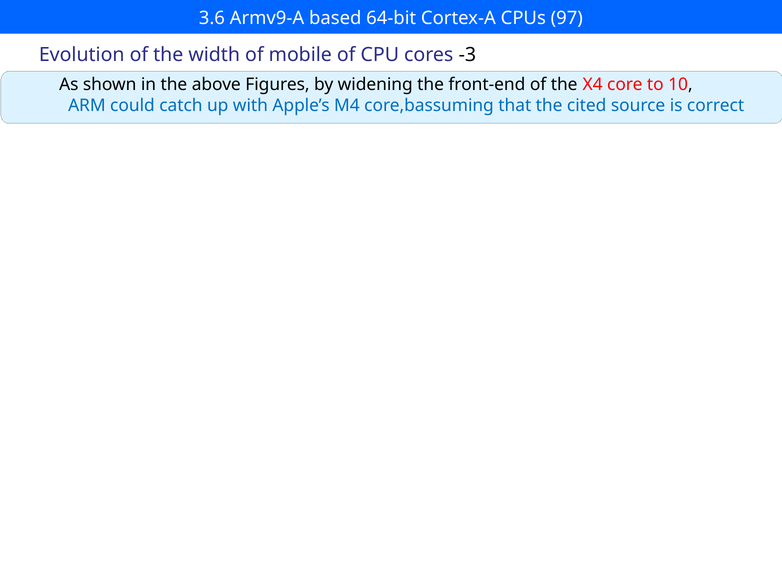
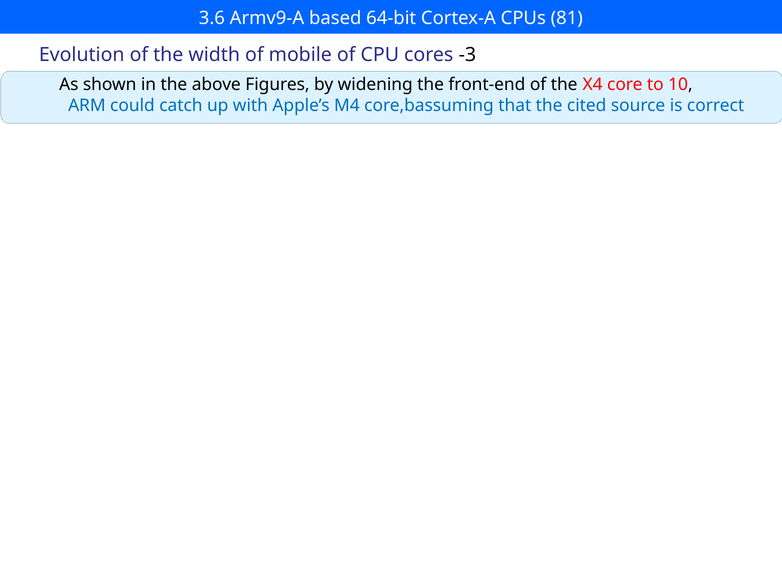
97: 97 -> 81
